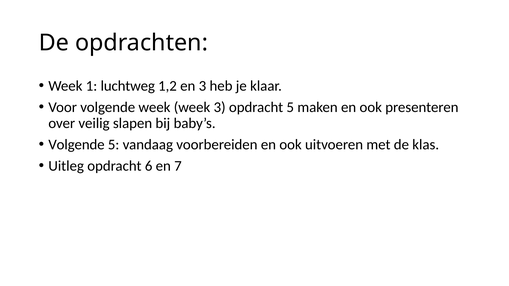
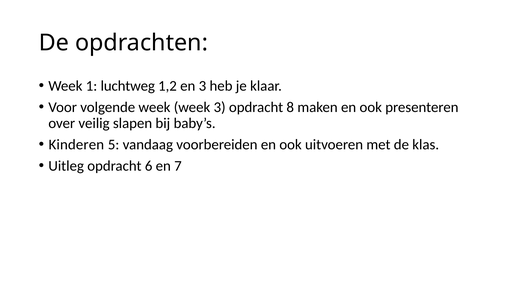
opdracht 5: 5 -> 8
Volgende at (76, 145): Volgende -> Kinderen
